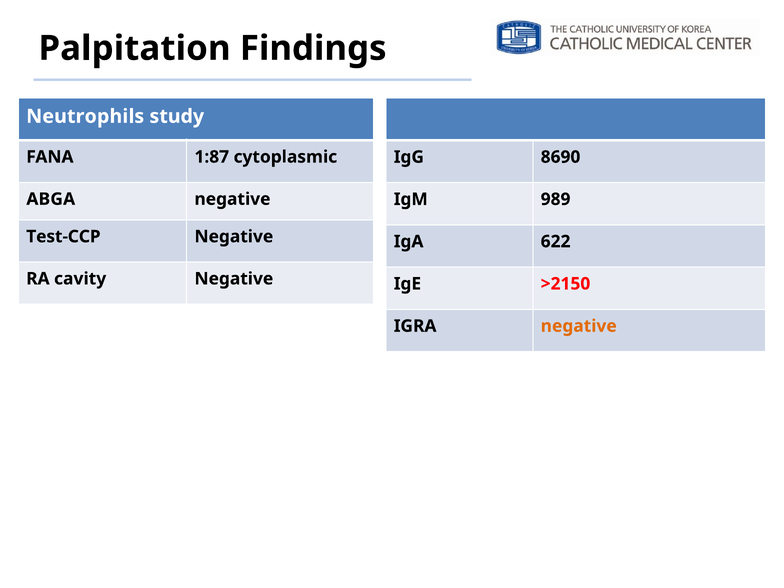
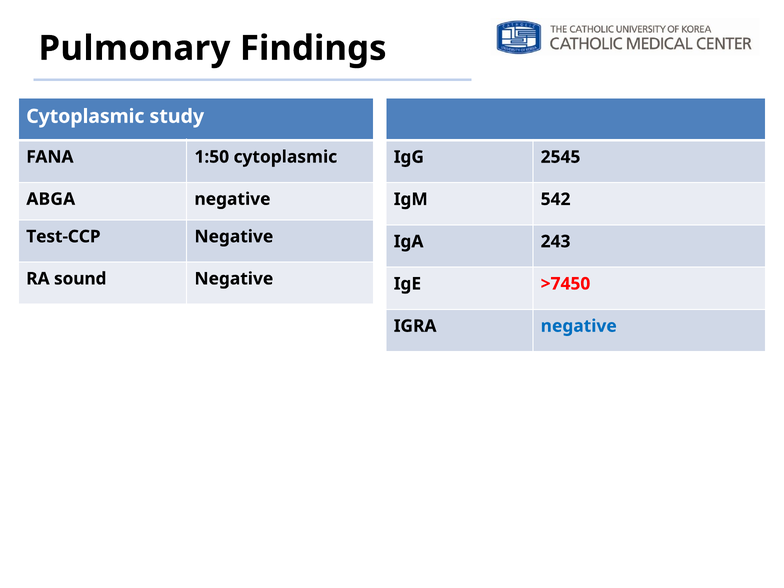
Palpitation: Palpitation -> Pulmonary
Neutrophils at (85, 116): Neutrophils -> Cytoplasmic
1:87: 1:87 -> 1:50
8690: 8690 -> 2545
989: 989 -> 542
622: 622 -> 243
cavity: cavity -> sound
>2150: >2150 -> >7450
negative at (579, 326) colour: orange -> blue
